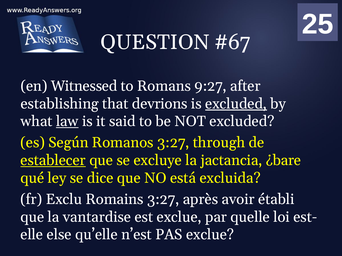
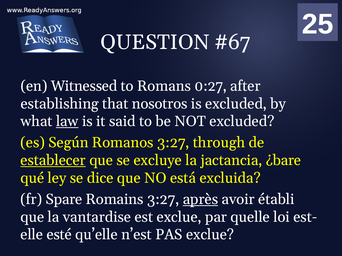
9:27: 9:27 -> 0:27
devrions: devrions -> nosotros
excluded at (236, 104) underline: present -> none
Exclu: Exclu -> Spare
après underline: none -> present
else: else -> esté
